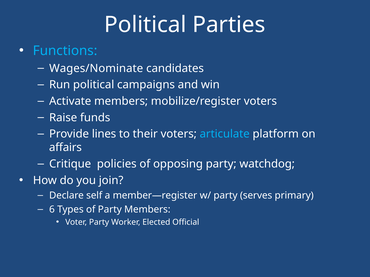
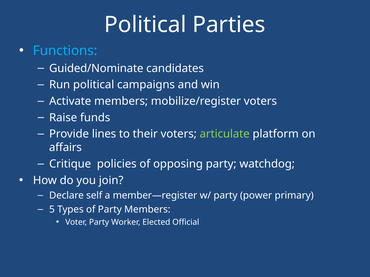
Wages/Nominate: Wages/Nominate -> Guided/Nominate
articulate colour: light blue -> light green
serves: serves -> power
6: 6 -> 5
